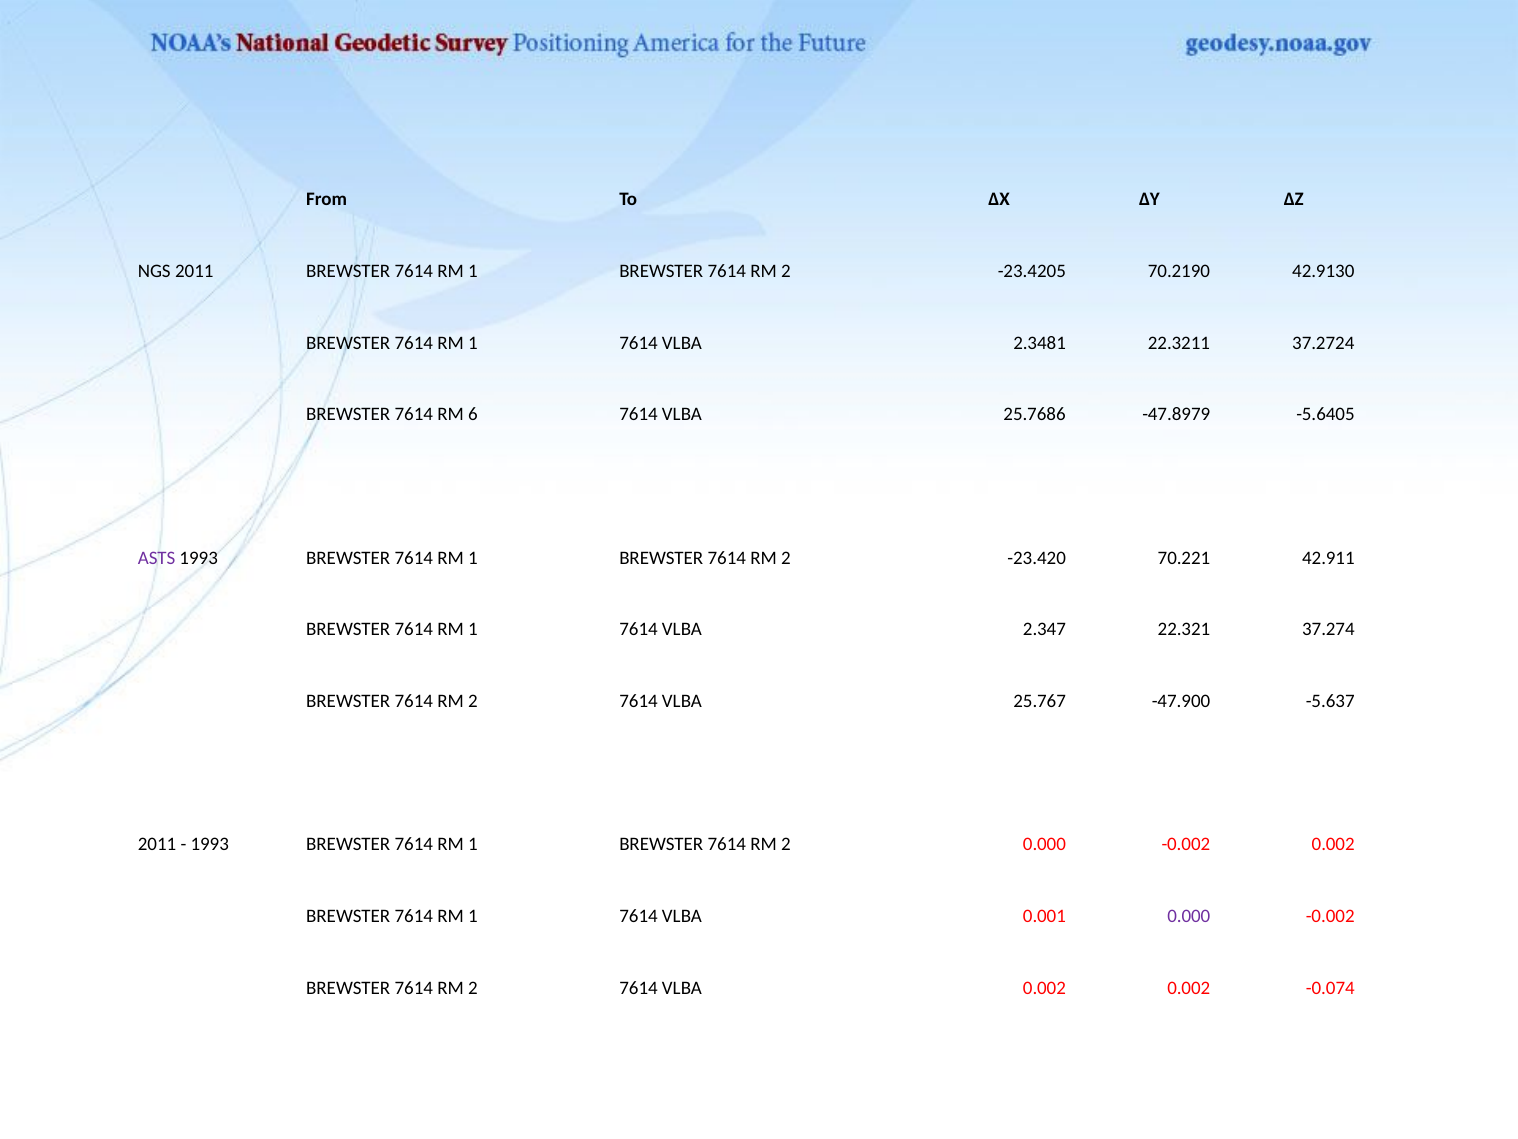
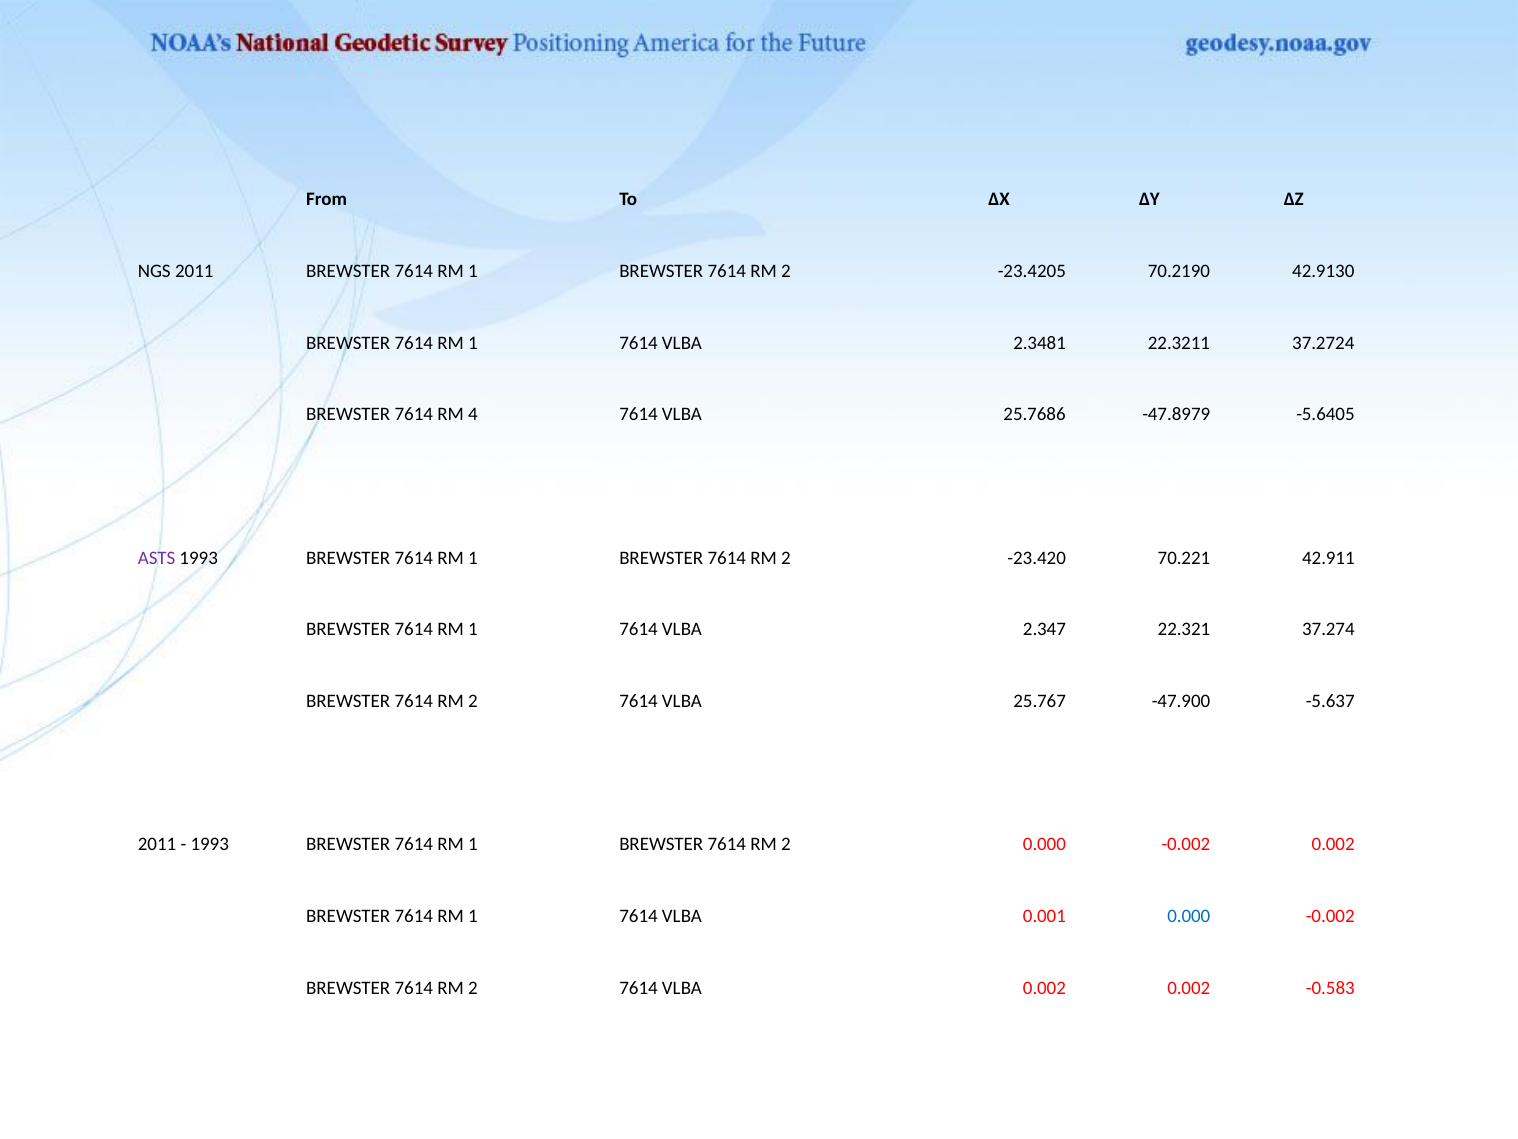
6: 6 -> 4
0.000 at (1189, 916) colour: purple -> blue
-0.074: -0.074 -> -0.583
